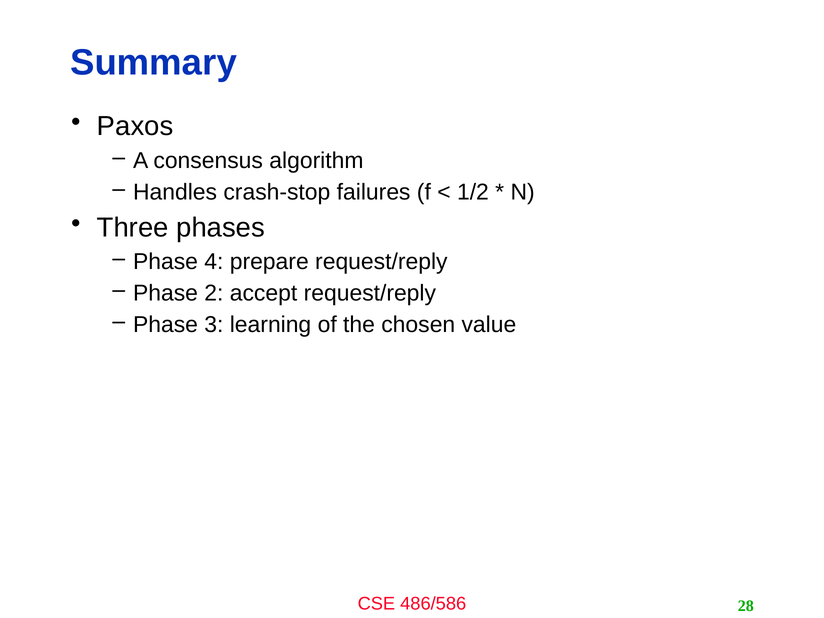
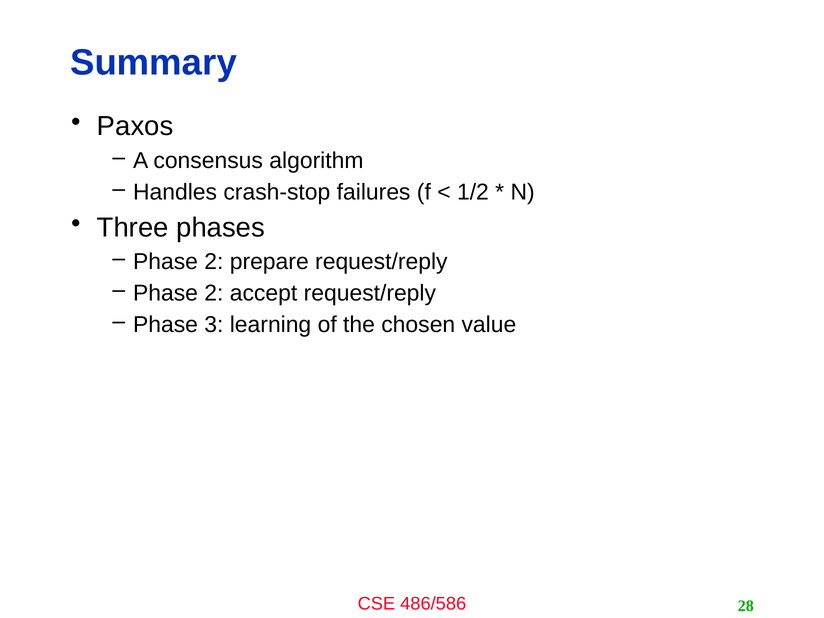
4 at (214, 262): 4 -> 2
